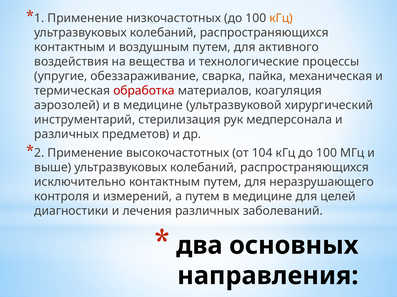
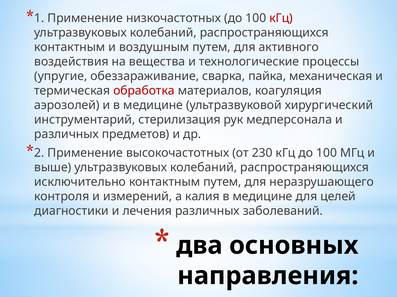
кГц at (281, 18) colour: orange -> red
104: 104 -> 230
а путем: путем -> калия
